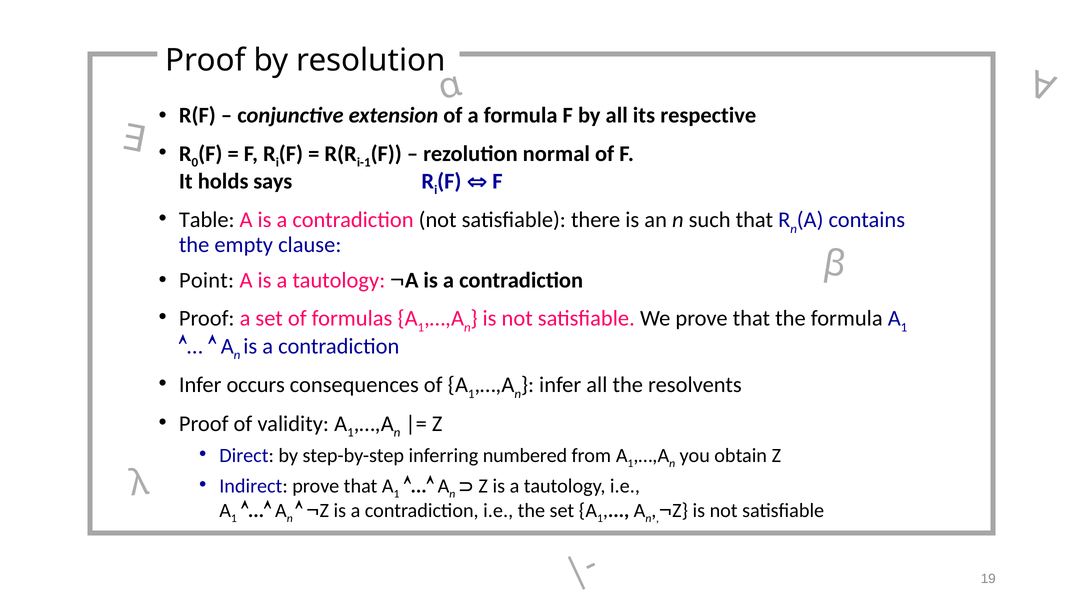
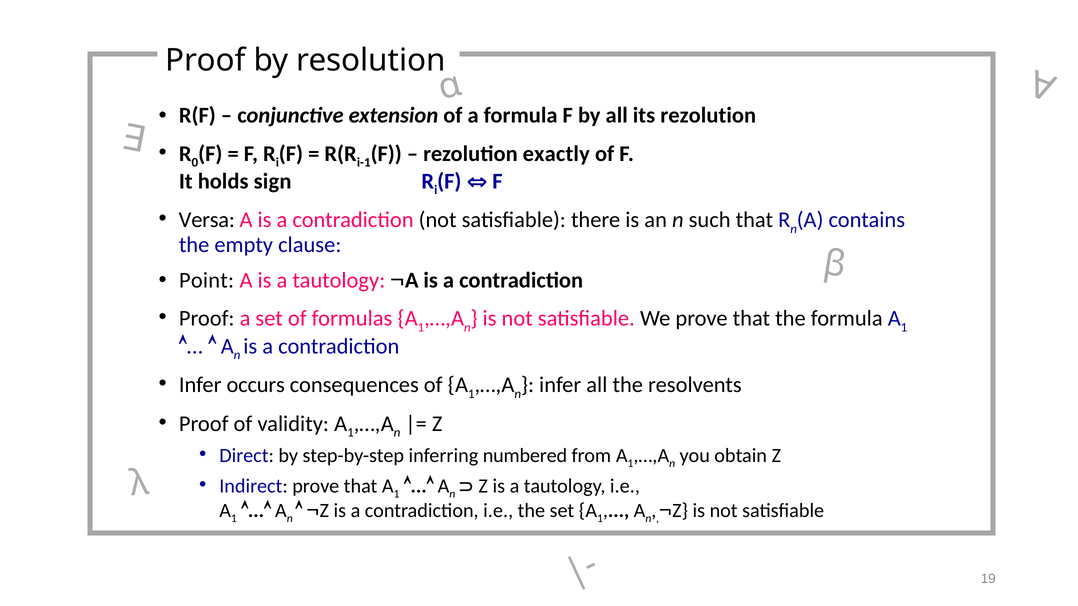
its respective: respective -> rezolution
normal: normal -> exactly
says: says -> sign
Table: Table -> Versa
